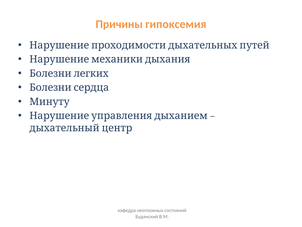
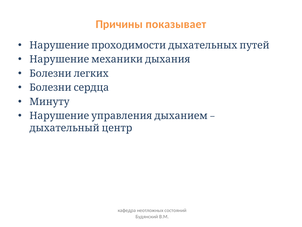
гипоксемия: гипоксемия -> показывает
